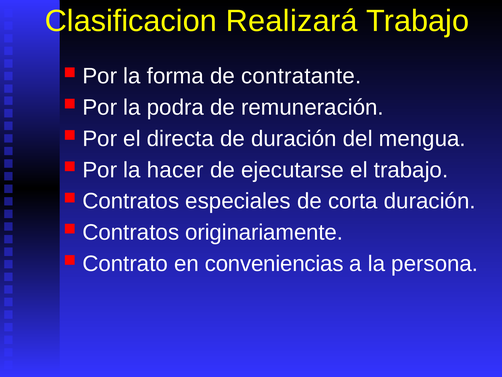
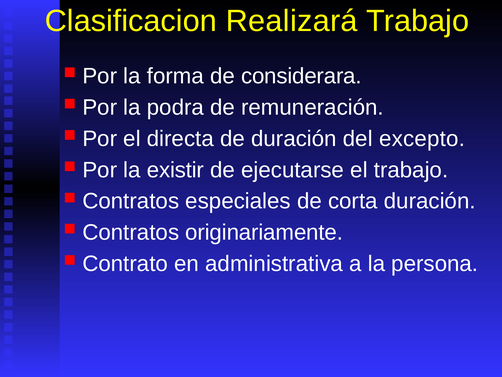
contratante: contratante -> considerara
mengua: mengua -> excepto
hacer: hacer -> existir
conveniencias: conveniencias -> administrativa
